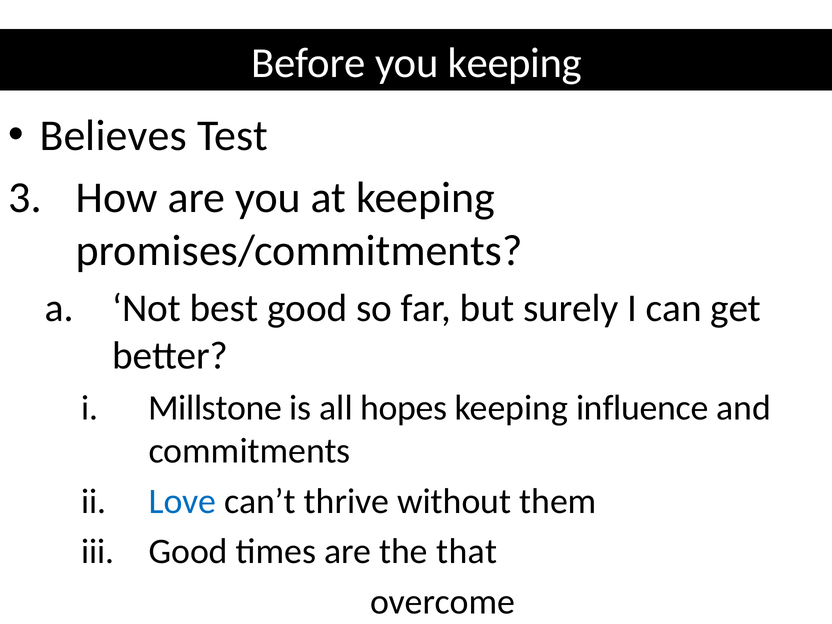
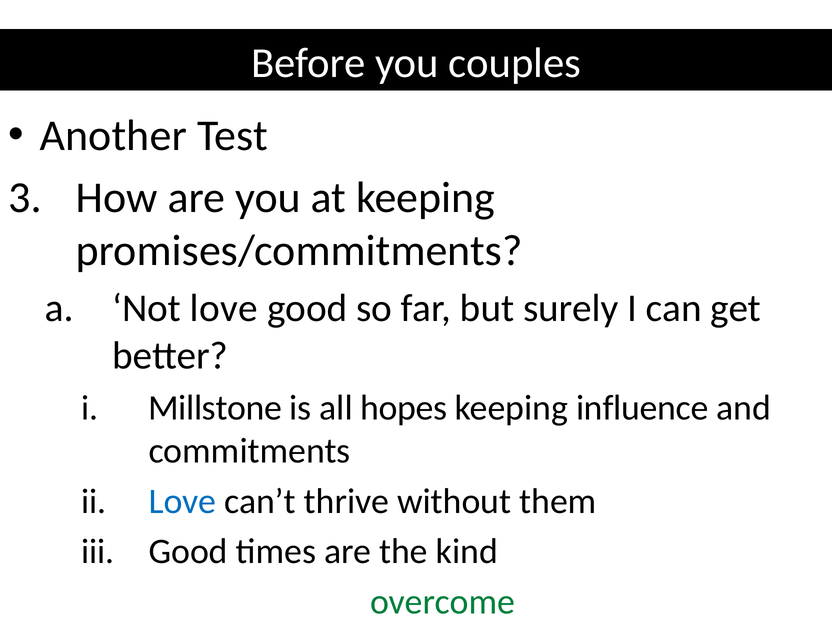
you keeping: keeping -> couples
Believes: Believes -> Another
Not best: best -> love
that: that -> kind
overcome colour: black -> green
